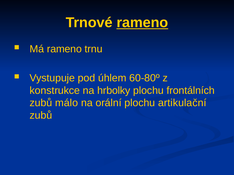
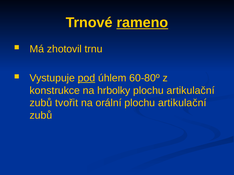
Má rameno: rameno -> zhotovil
pod underline: none -> present
frontálních at (191, 91): frontálních -> artikulační
málo: málo -> tvořit
